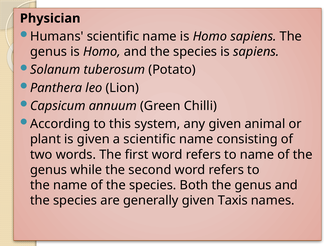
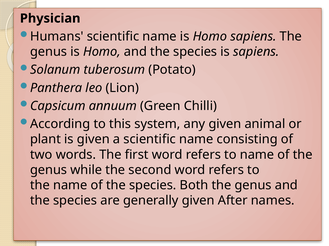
Taxis: Taxis -> After
